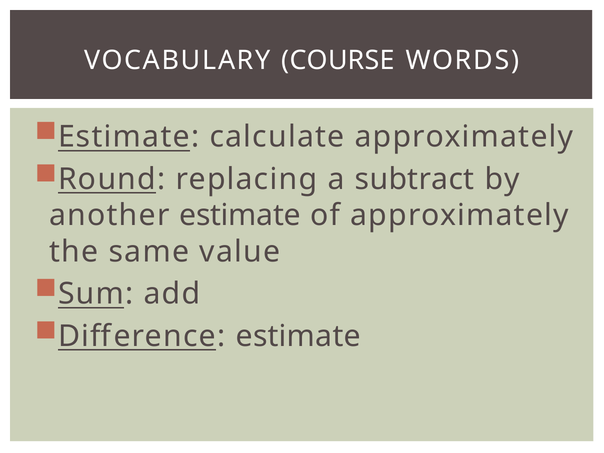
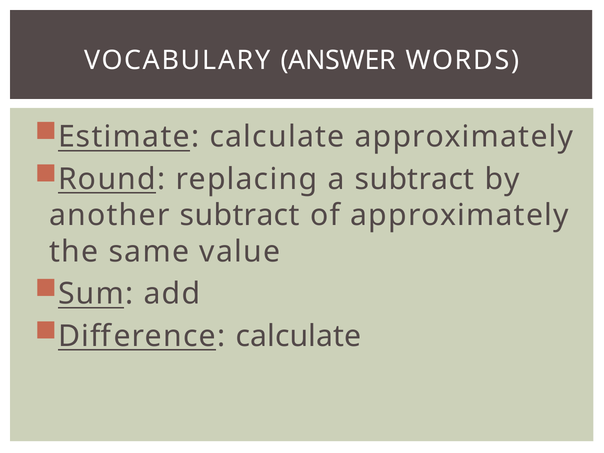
COURSE: COURSE -> ANSWER
another estimate: estimate -> subtract
Difference estimate: estimate -> calculate
